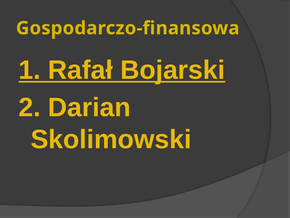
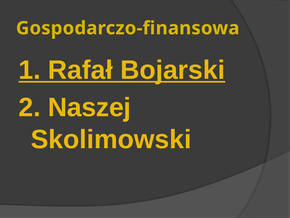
Darian: Darian -> Naszej
